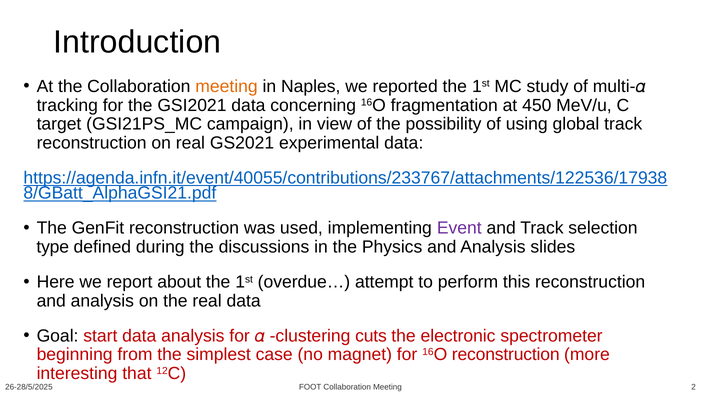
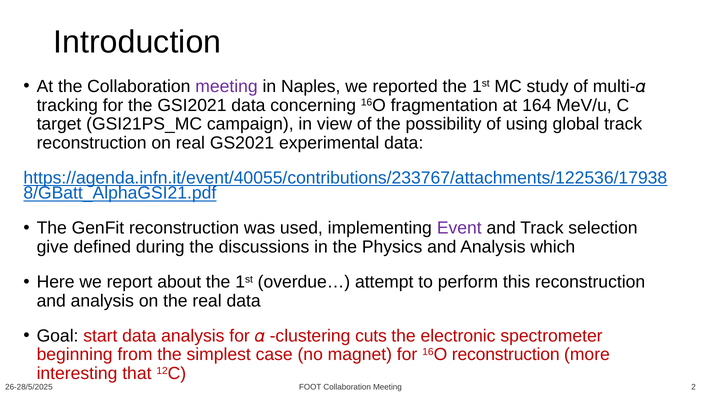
meeting at (227, 86) colour: orange -> purple
450: 450 -> 164
type: type -> give
slides: slides -> which
